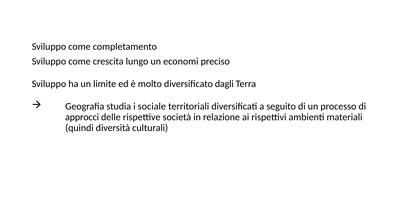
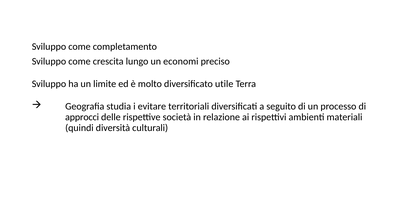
dagli: dagli -> utile
sociale: sociale -> evitare
